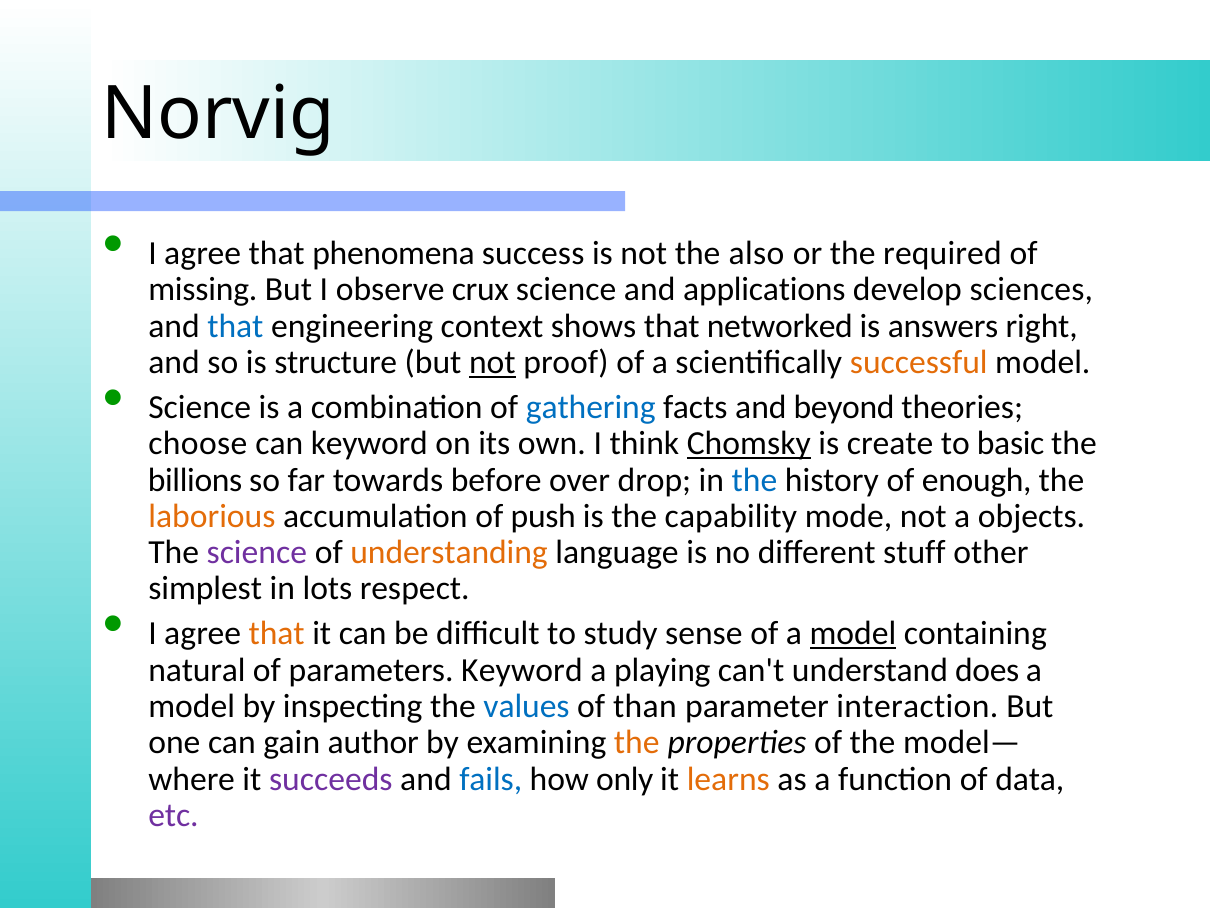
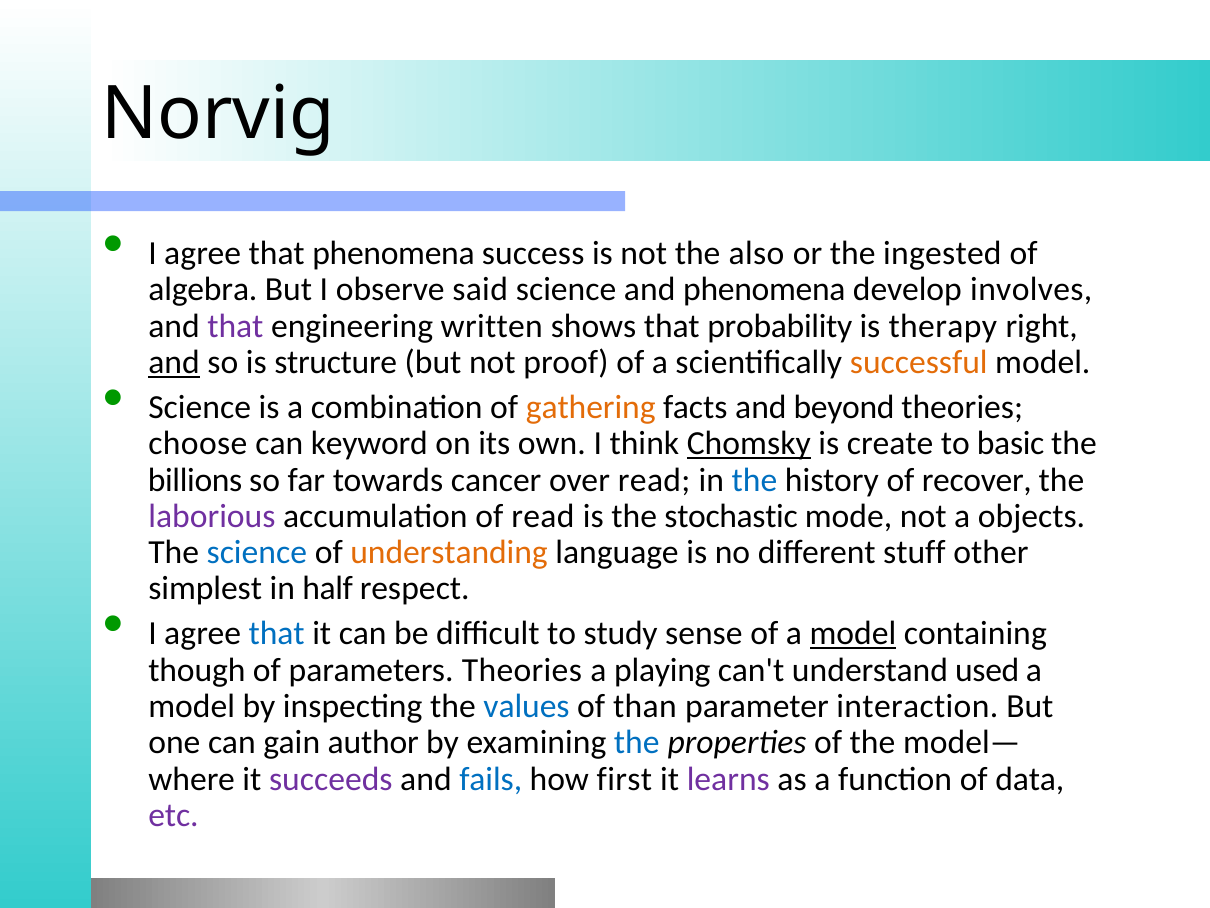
required: required -> ingested
missing: missing -> algebra
crux: crux -> said
and applications: applications -> phenomena
sciences: sciences -> involves
that at (235, 326) colour: blue -> purple
context: context -> written
networked: networked -> probability
answers: answers -> therapy
and at (174, 362) underline: none -> present
not at (492, 362) underline: present -> none
gathering colour: blue -> orange
before: before -> cancer
over drop: drop -> read
enough: enough -> recover
laborious colour: orange -> purple
of push: push -> read
capability: capability -> stochastic
science at (257, 552) colour: purple -> blue
lots: lots -> half
that at (277, 633) colour: orange -> blue
natural: natural -> though
parameters Keyword: Keyword -> Theories
does: does -> used
the at (637, 742) colour: orange -> blue
only: only -> first
learns colour: orange -> purple
